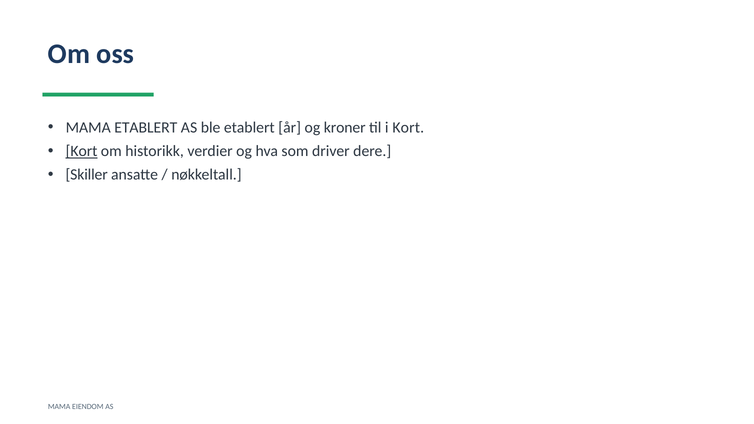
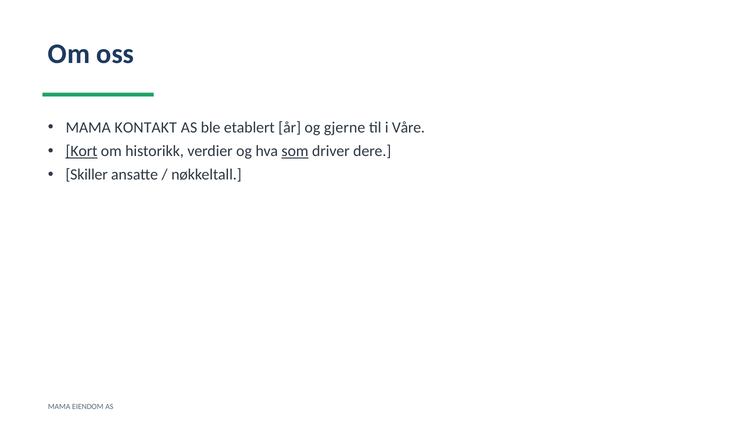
MAMA ETABLERT: ETABLERT -> KONTAKT
kroner: kroner -> gjerne
i Kort: Kort -> Våre
som underline: none -> present
